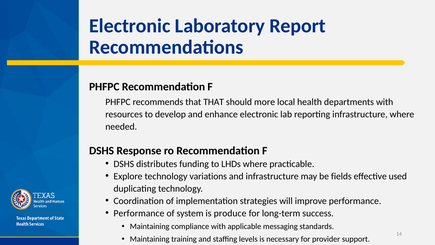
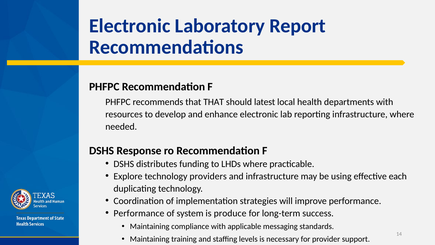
more: more -> latest
variations: variations -> providers
fields: fields -> using
used: used -> each
